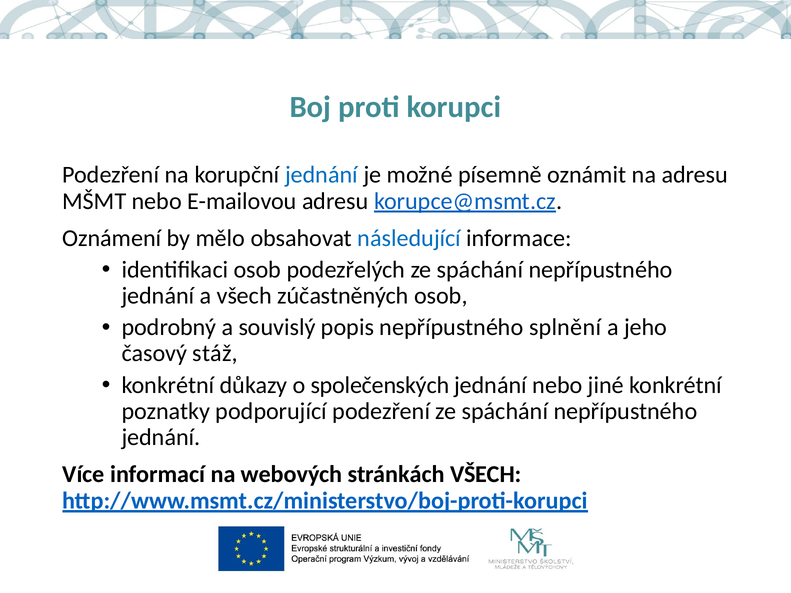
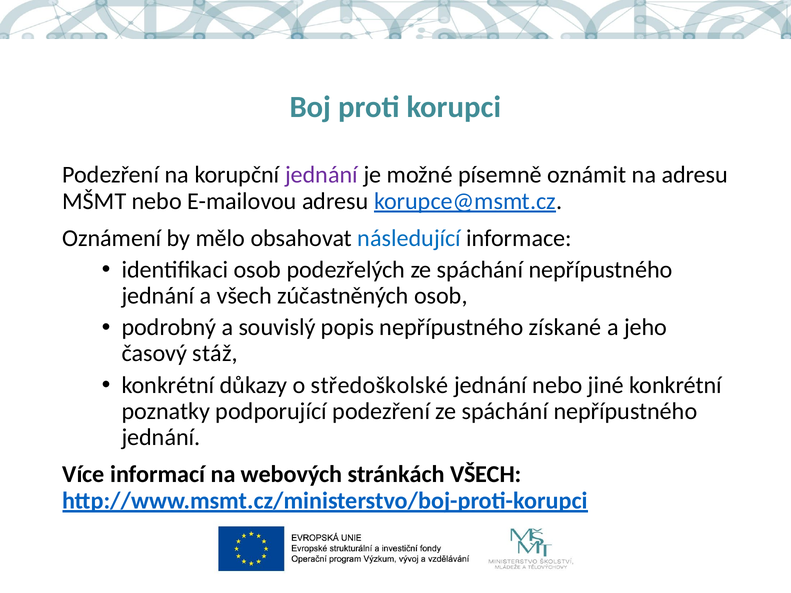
jednání at (321, 175) colour: blue -> purple
splnění: splnění -> získané
společenských: společenských -> středoškolské
